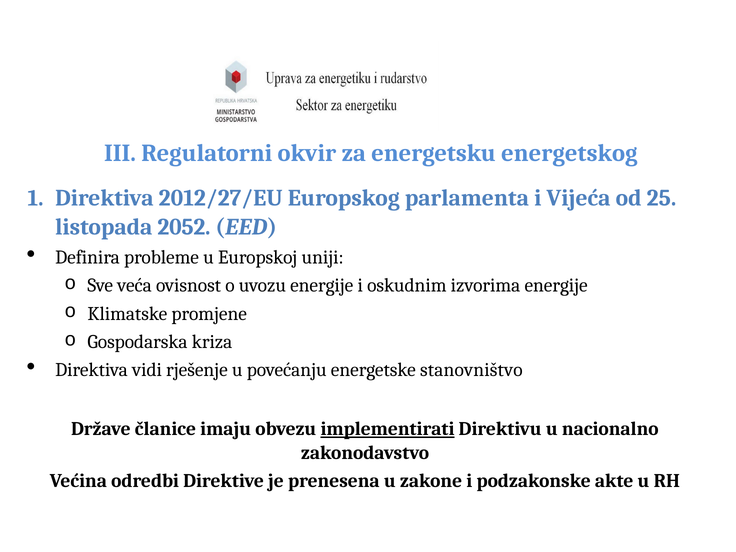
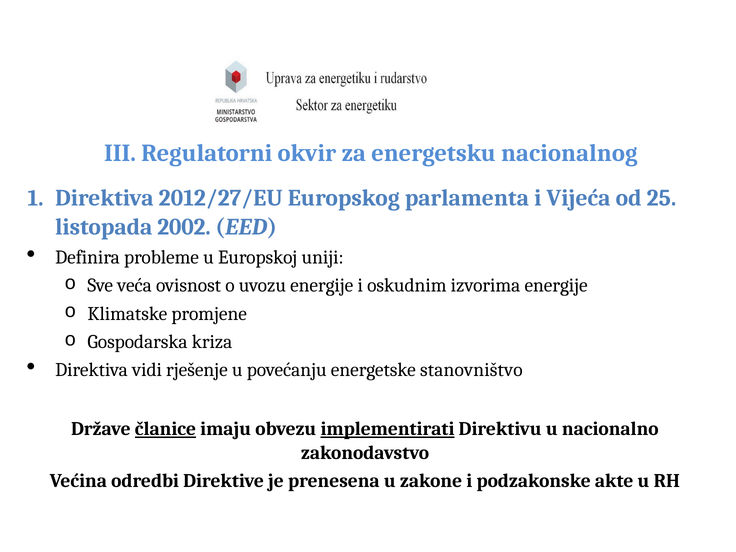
energetskog: energetskog -> nacionalnog
2052: 2052 -> 2002
članice underline: none -> present
